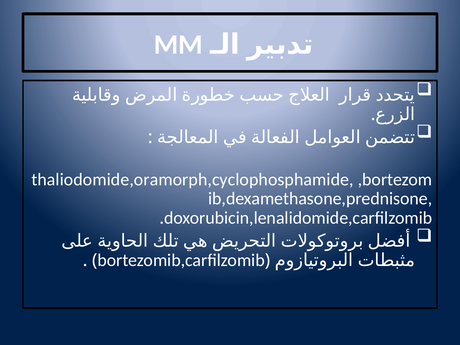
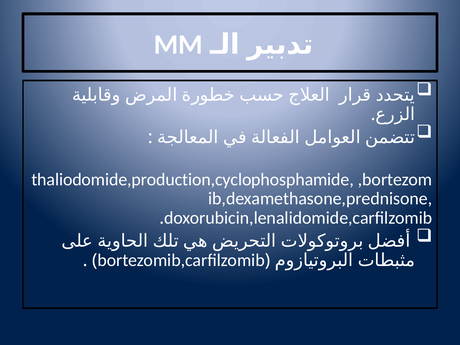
thaliodomide,oramorph,cyclophosphamide: thaliodomide,oramorph,cyclophosphamide -> thaliodomide,production,cyclophosphamide
